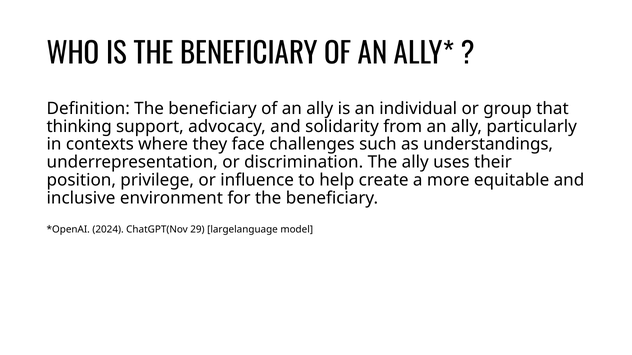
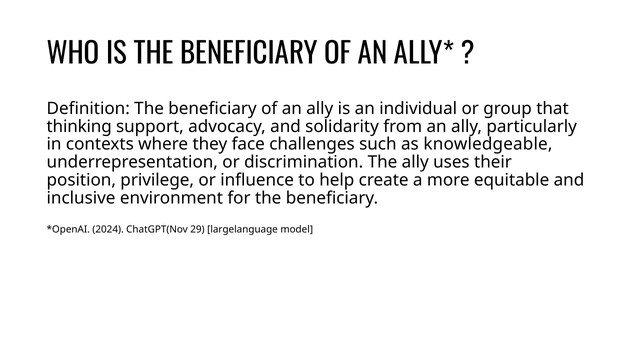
understandings: understandings -> knowledgeable
